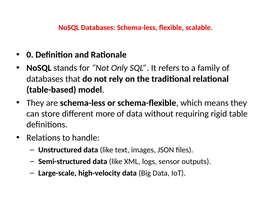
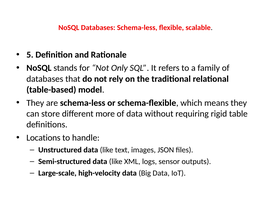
0: 0 -> 5
Relations: Relations -> Locations
